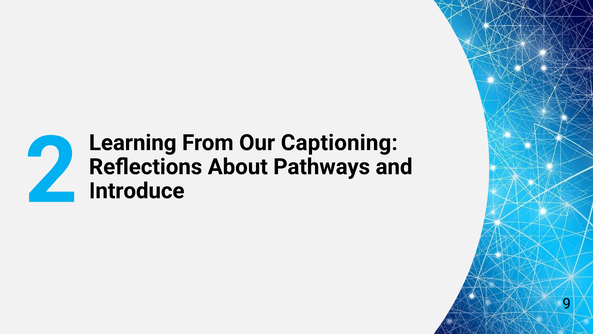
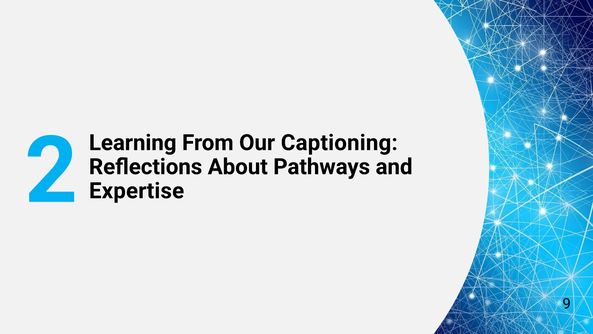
Introduce: Introduce -> Expertise
